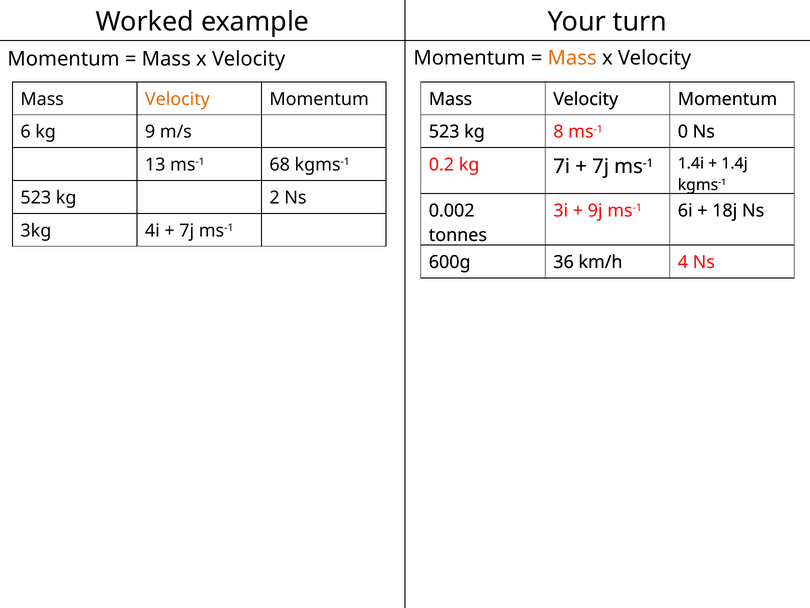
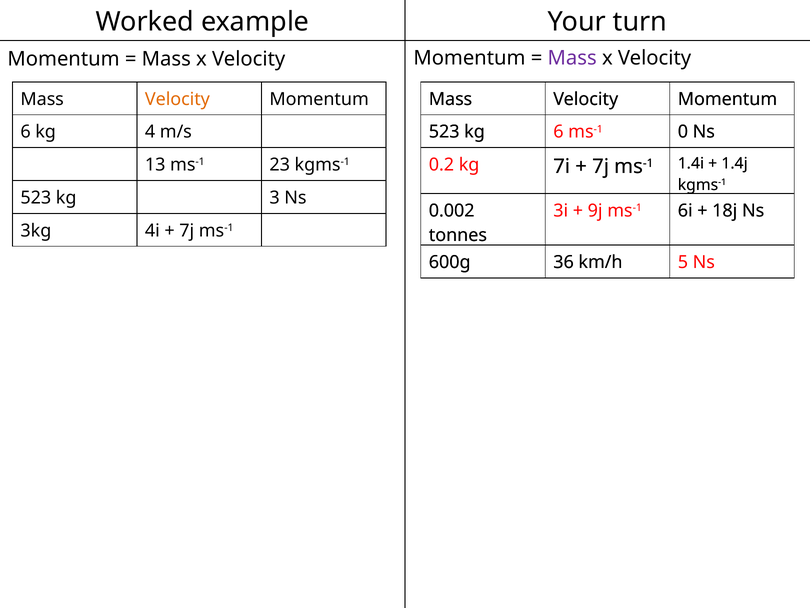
Mass at (572, 58) colour: orange -> purple
9: 9 -> 4
8 at (558, 132): 8 -> 6
68: 68 -> 23
2: 2 -> 3
4: 4 -> 5
